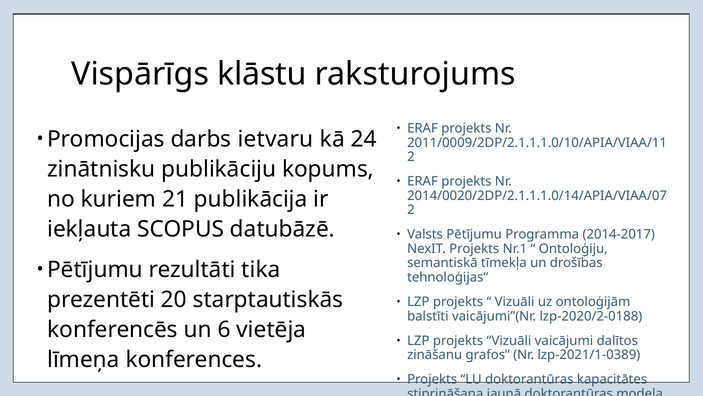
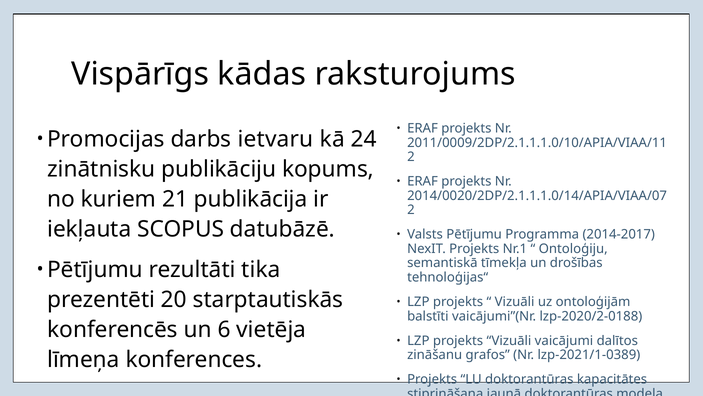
klāstu: klāstu -> kādas
